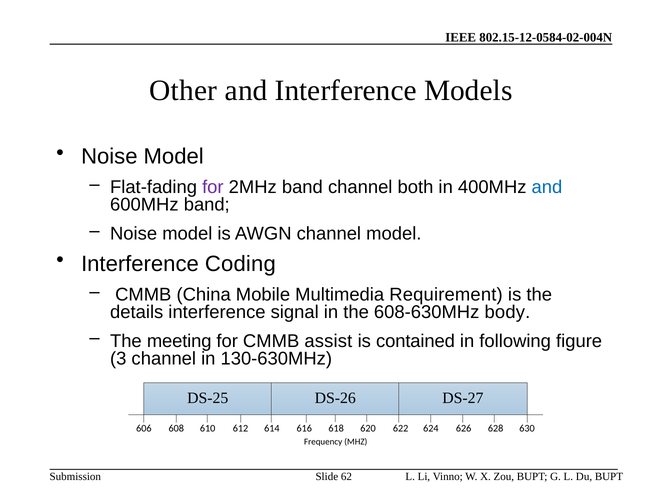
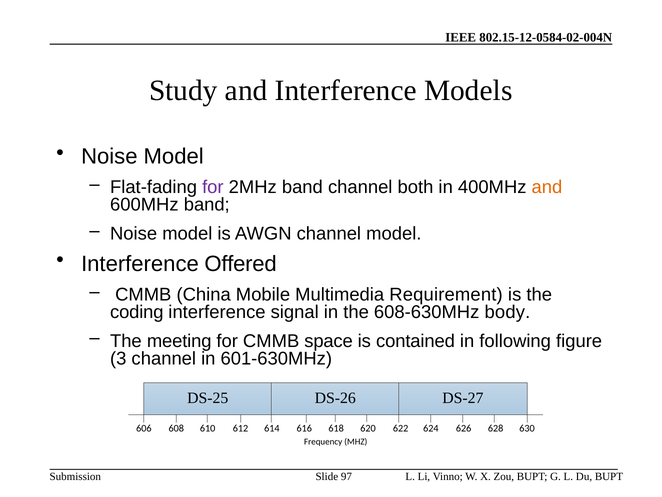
Other: Other -> Study
and at (547, 187) colour: blue -> orange
Coding: Coding -> Offered
details: details -> coding
assist: assist -> space
130-630MHz: 130-630MHz -> 601-630MHz
62: 62 -> 97
